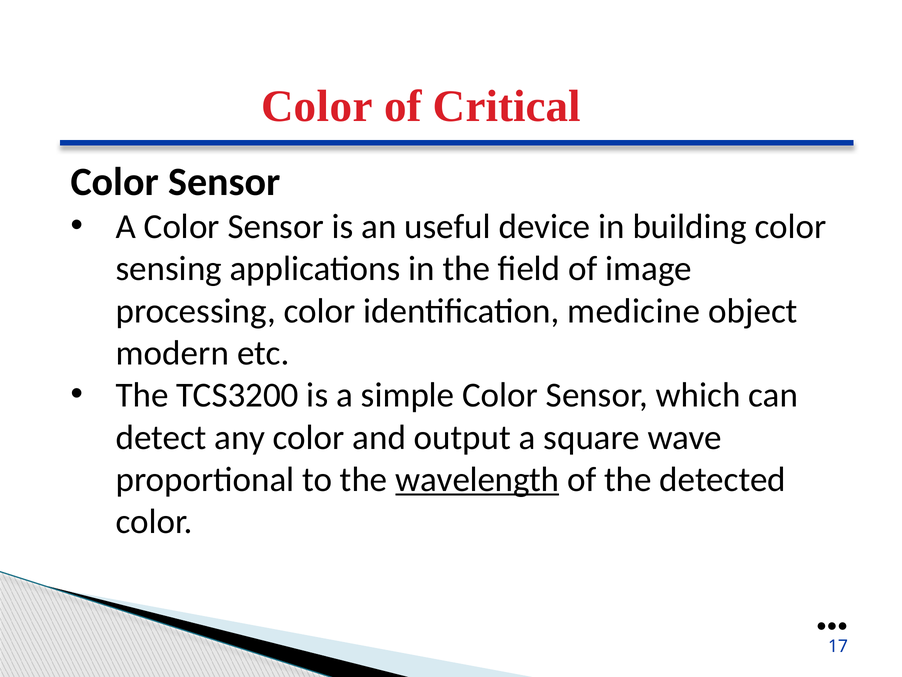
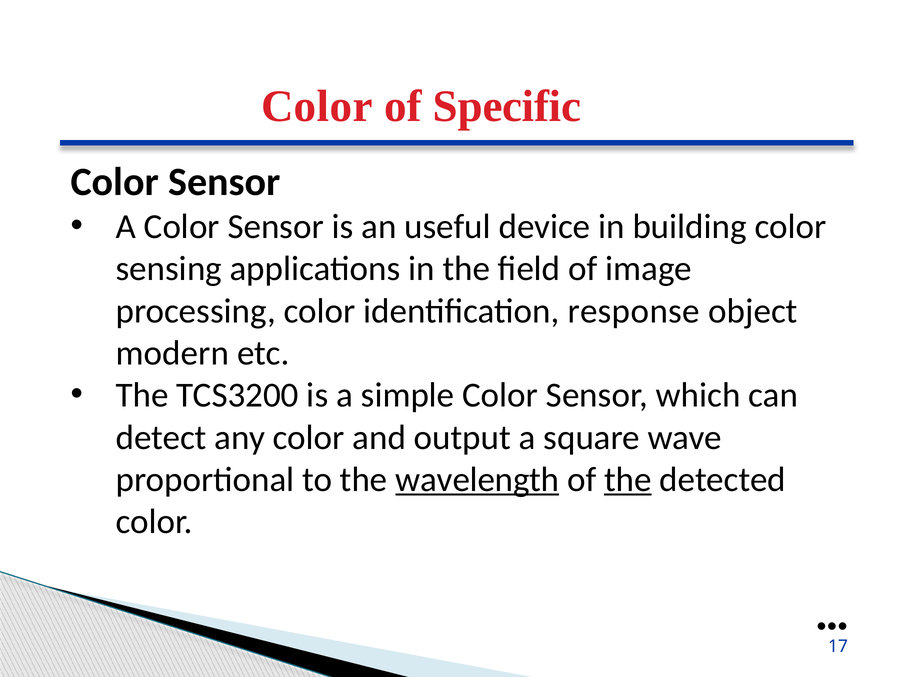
Critical: Critical -> Specific
medicine: medicine -> response
the at (628, 479) underline: none -> present
